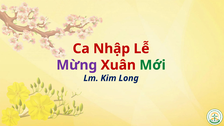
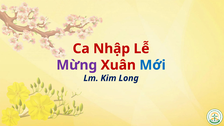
Mới colour: green -> blue
